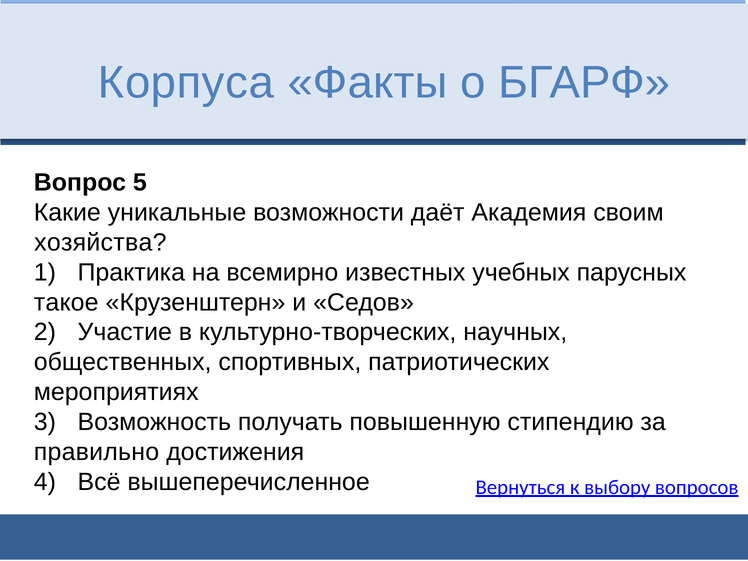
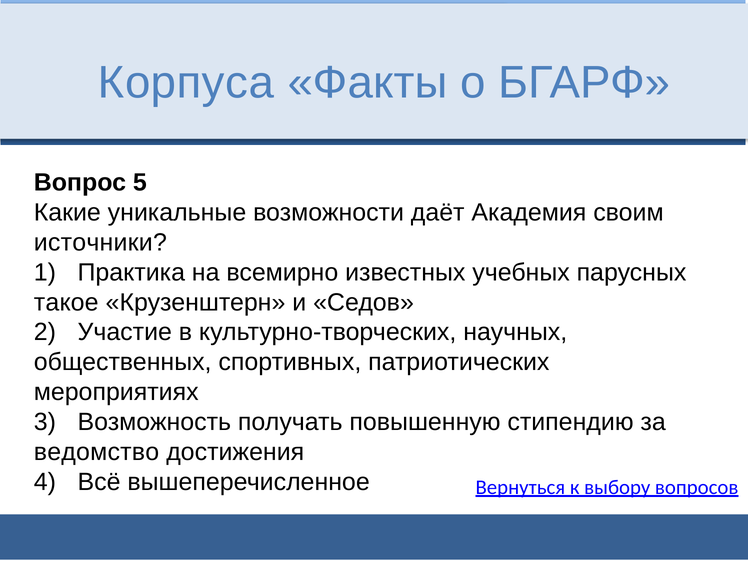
хозяйства: хозяйства -> источники
правильно: правильно -> ведомство
